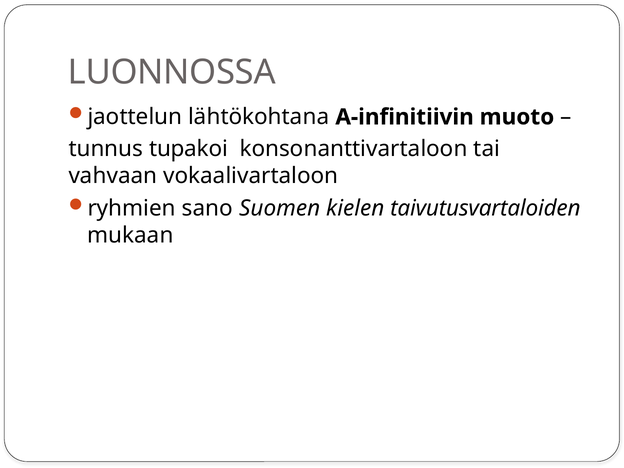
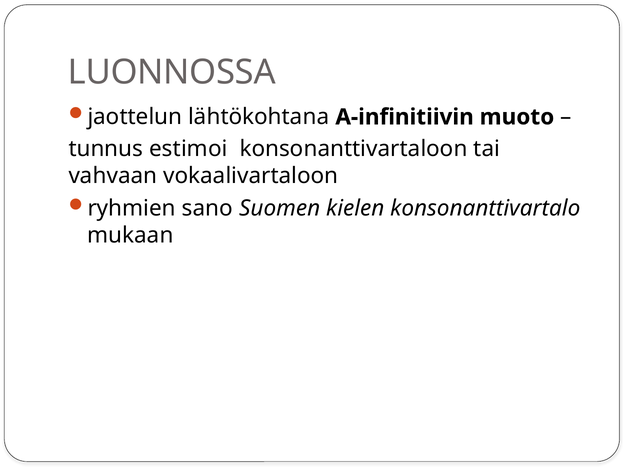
tupakoi: tupakoi -> estimoi
taivutusvartaloiden: taivutusvartaloiden -> konsonanttivartalo
